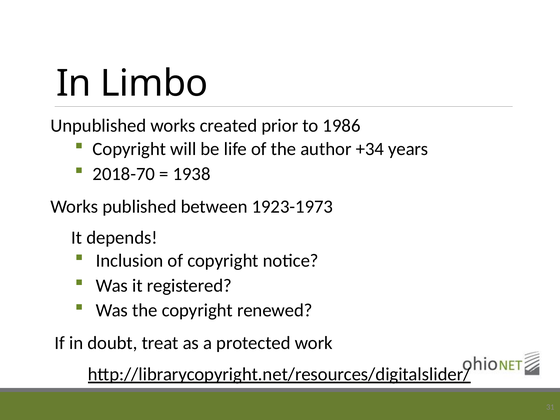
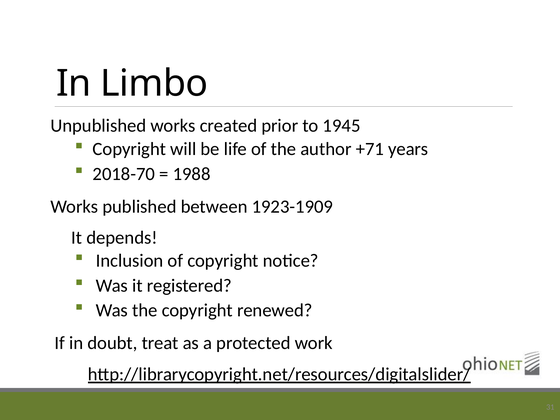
1986: 1986 -> 1945
+34: +34 -> +71
1938: 1938 -> 1988
1923-1973: 1923-1973 -> 1923-1909
